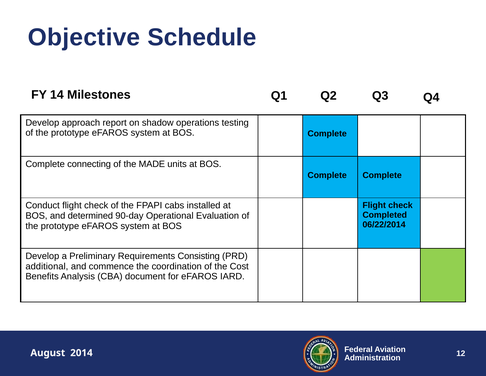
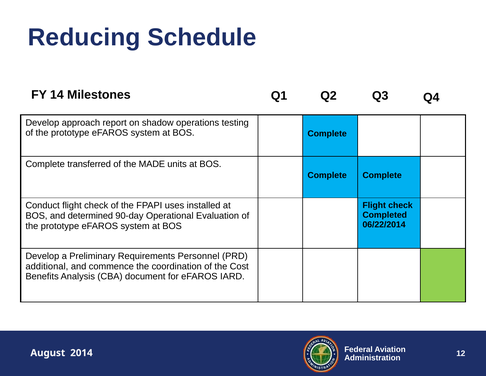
Objective: Objective -> Reducing
connecting: connecting -> transferred
cabs: cabs -> uses
Consisting: Consisting -> Personnel
